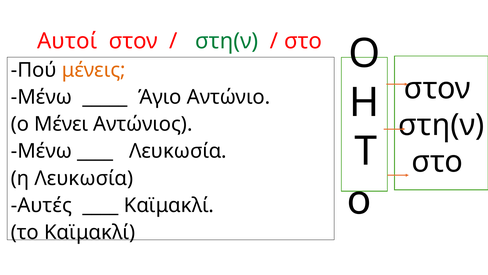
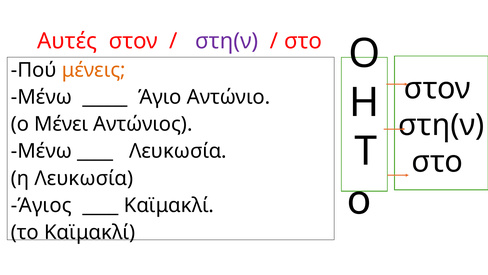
Αυτοί: Αυτοί -> Αυτές
στη(ν at (227, 41) colour: green -> purple
Αυτές: Αυτές -> Άγιος
